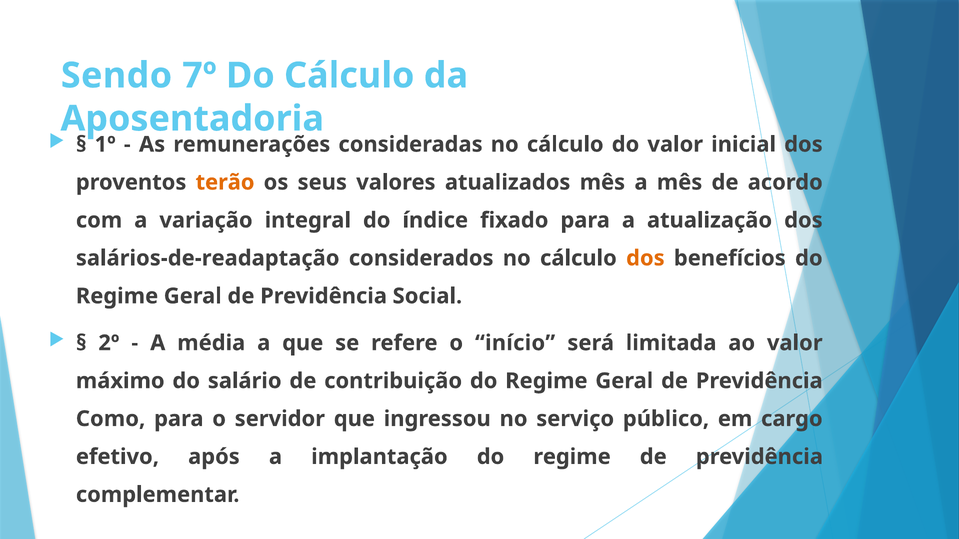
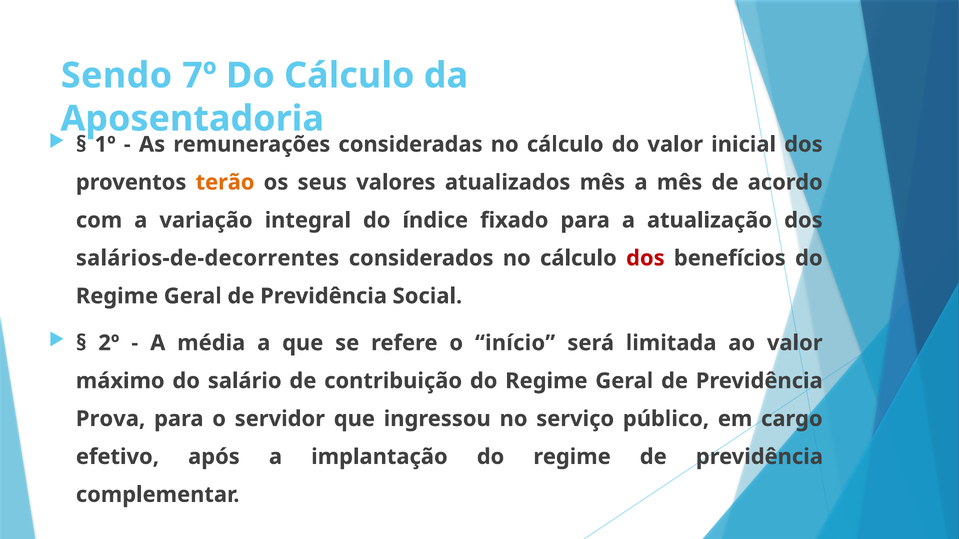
salários-de-readaptação: salários-de-readaptação -> salários-de-decorrentes
dos at (645, 258) colour: orange -> red
Como: Como -> Prova
